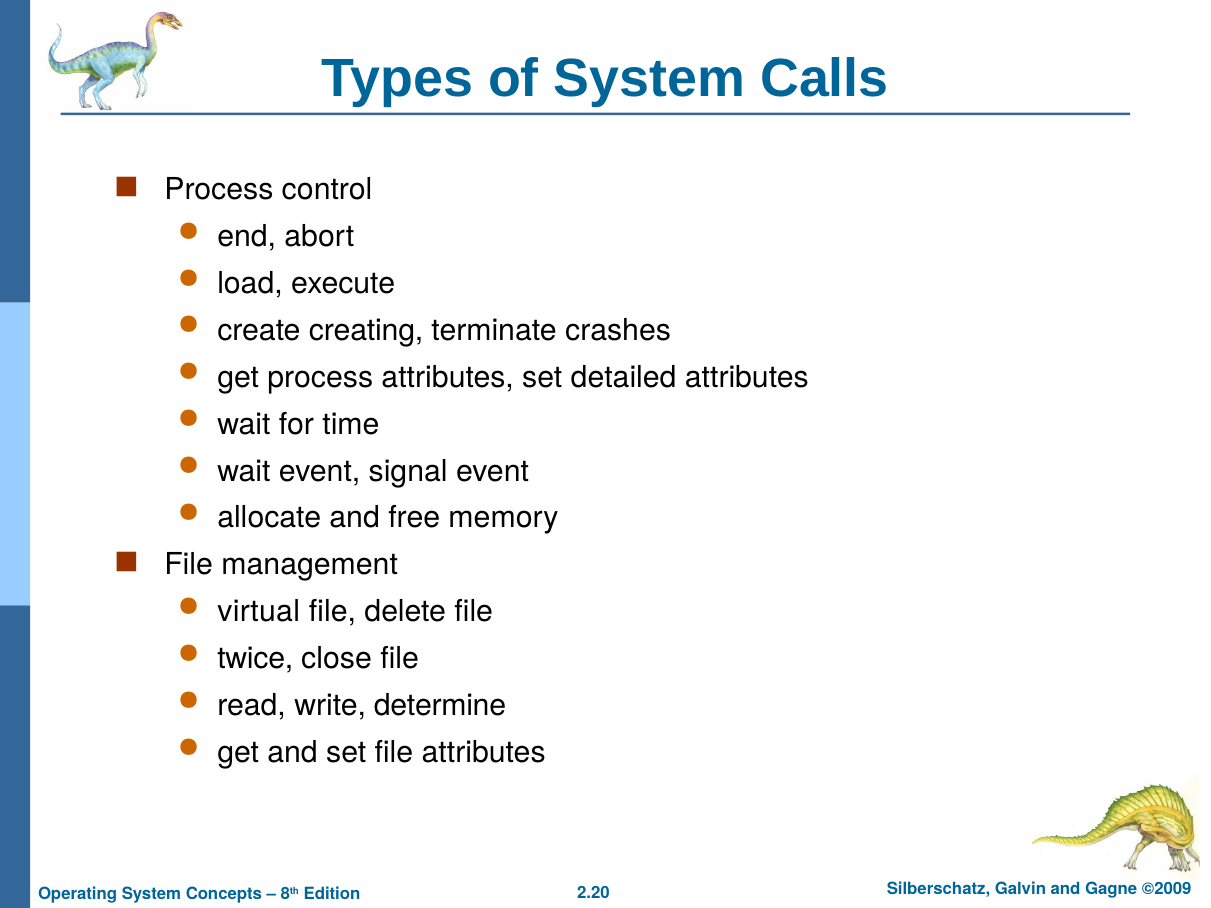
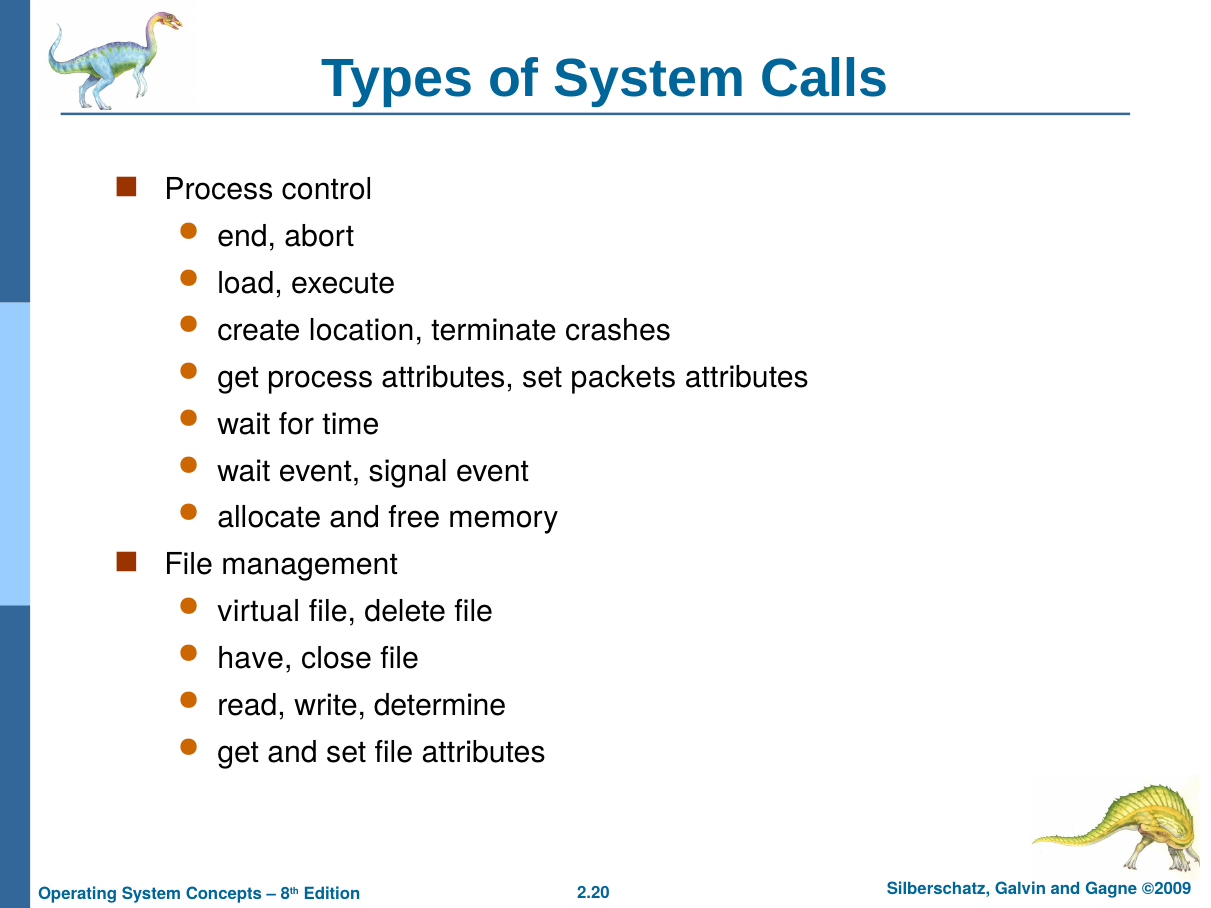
creating: creating -> location
detailed: detailed -> packets
twice: twice -> have
